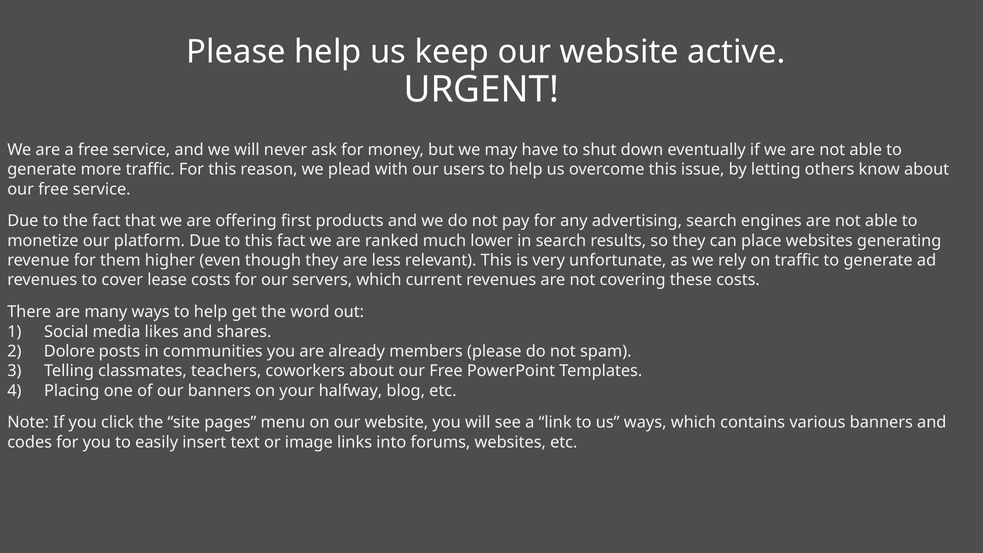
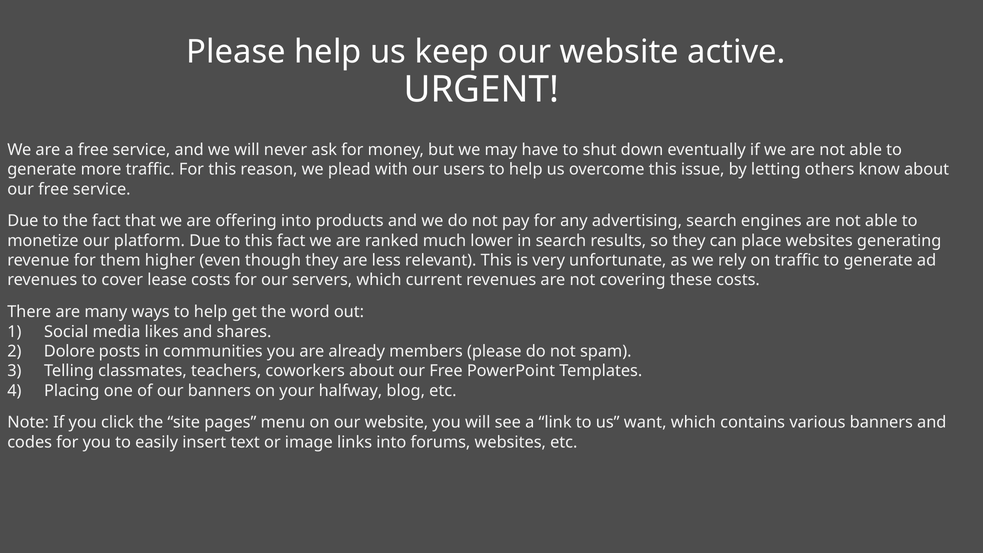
offering first: first -> into
us ways: ways -> want
